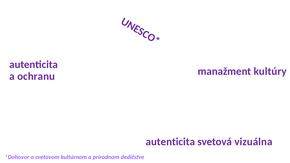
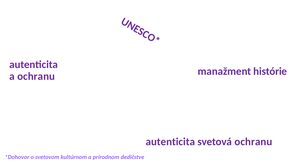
kultúry: kultúry -> histórie
svetová vizuálna: vizuálna -> ochranu
